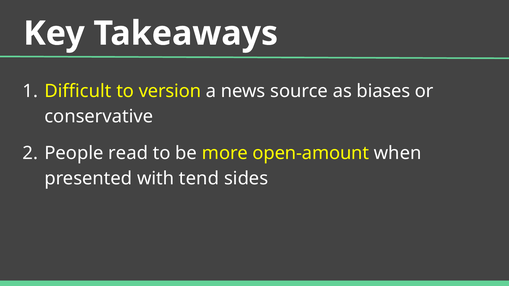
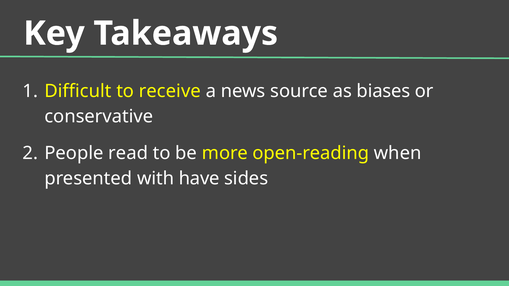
version: version -> receive
open-amount: open-amount -> open-reading
tend: tend -> have
